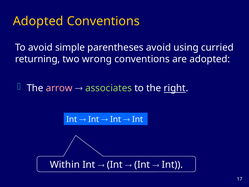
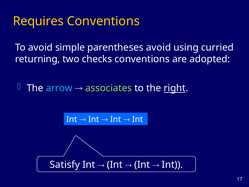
Adopted at (38, 21): Adopted -> Requires
wrong: wrong -> checks
arrow colour: pink -> light blue
Within: Within -> Satisfy
